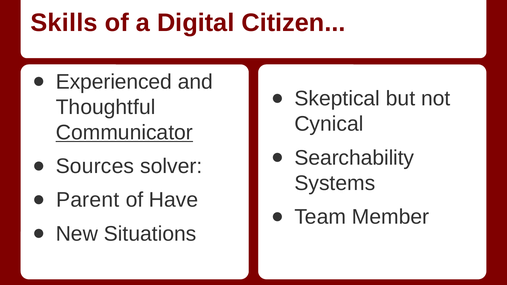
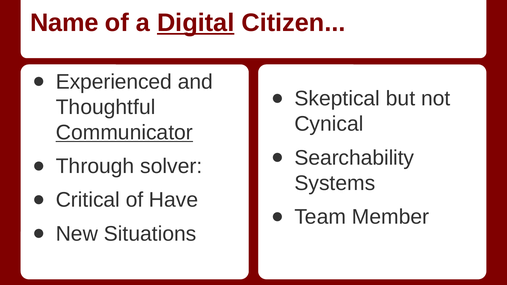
Skills: Skills -> Name
Digital underline: none -> present
Sources: Sources -> Through
Parent: Parent -> Critical
